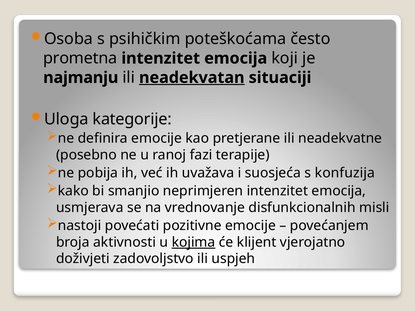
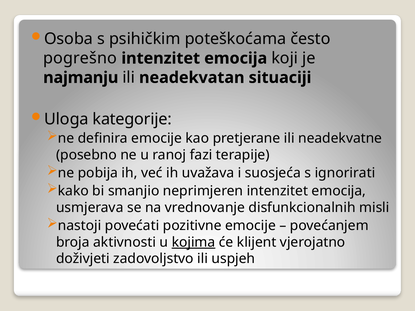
prometna: prometna -> pogrešno
neadekvatan underline: present -> none
konfuzija: konfuzija -> ignorirati
